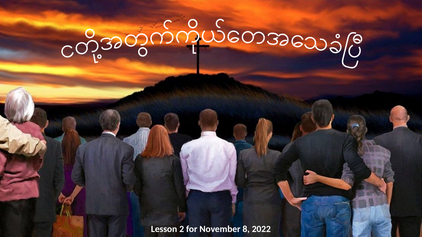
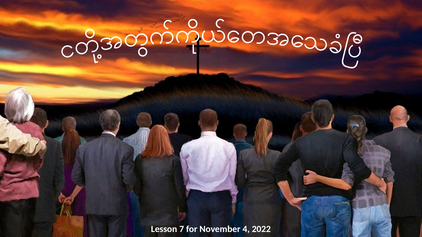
2: 2 -> 7
8: 8 -> 4
